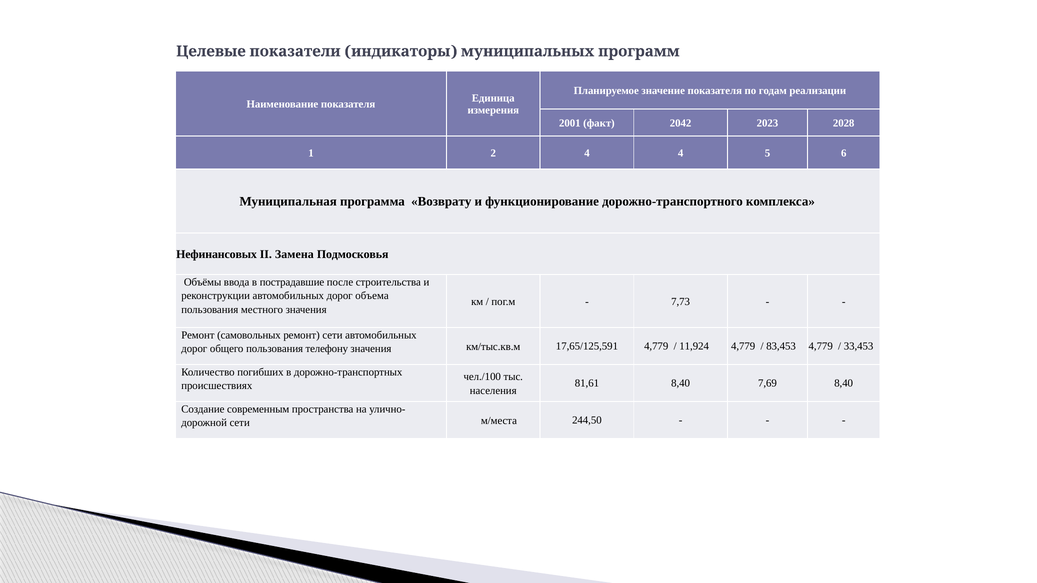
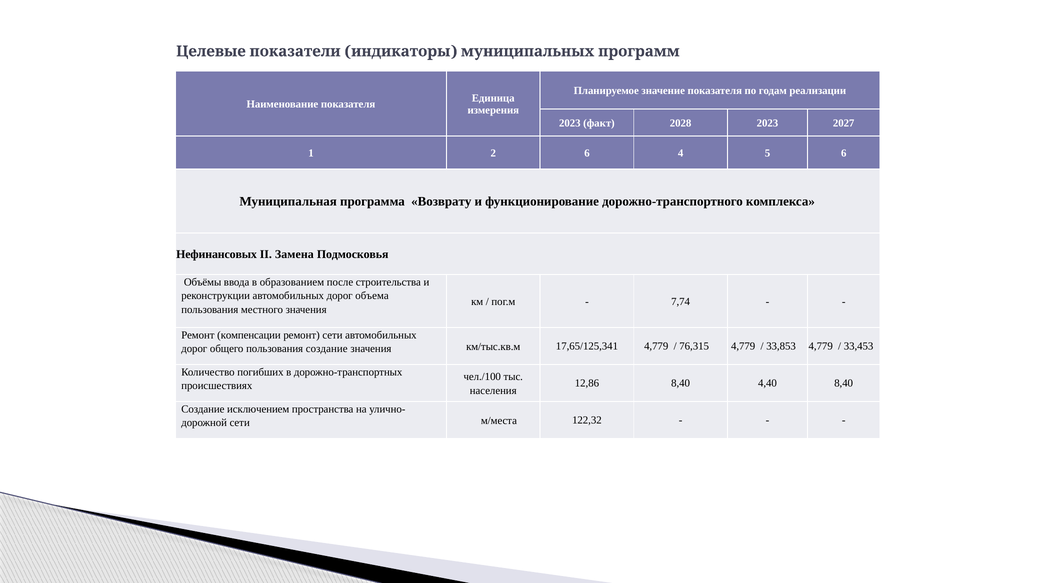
2001 at (570, 123): 2001 -> 2023
2042: 2042 -> 2028
2028: 2028 -> 2027
2 4: 4 -> 6
пострадавшие: пострадавшие -> образованием
7,73: 7,73 -> 7,74
самовольных: самовольных -> компенсации
пользования телефону: телефону -> создание
17,65/125,591: 17,65/125,591 -> 17,65/125,341
11,924: 11,924 -> 76,315
83,453: 83,453 -> 33,853
81,61: 81,61 -> 12,86
7,69: 7,69 -> 4,40
современным: современным -> исключением
244,50: 244,50 -> 122,32
